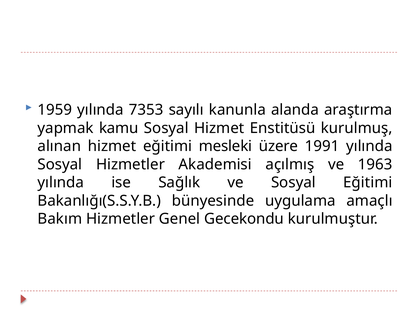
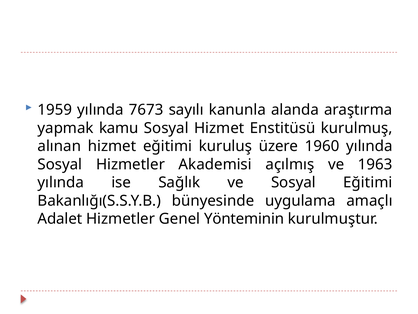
7353: 7353 -> 7673
mesleki: mesleki -> kuruluş
1991: 1991 -> 1960
Bakım: Bakım -> Adalet
Gecekondu: Gecekondu -> Yönteminin
